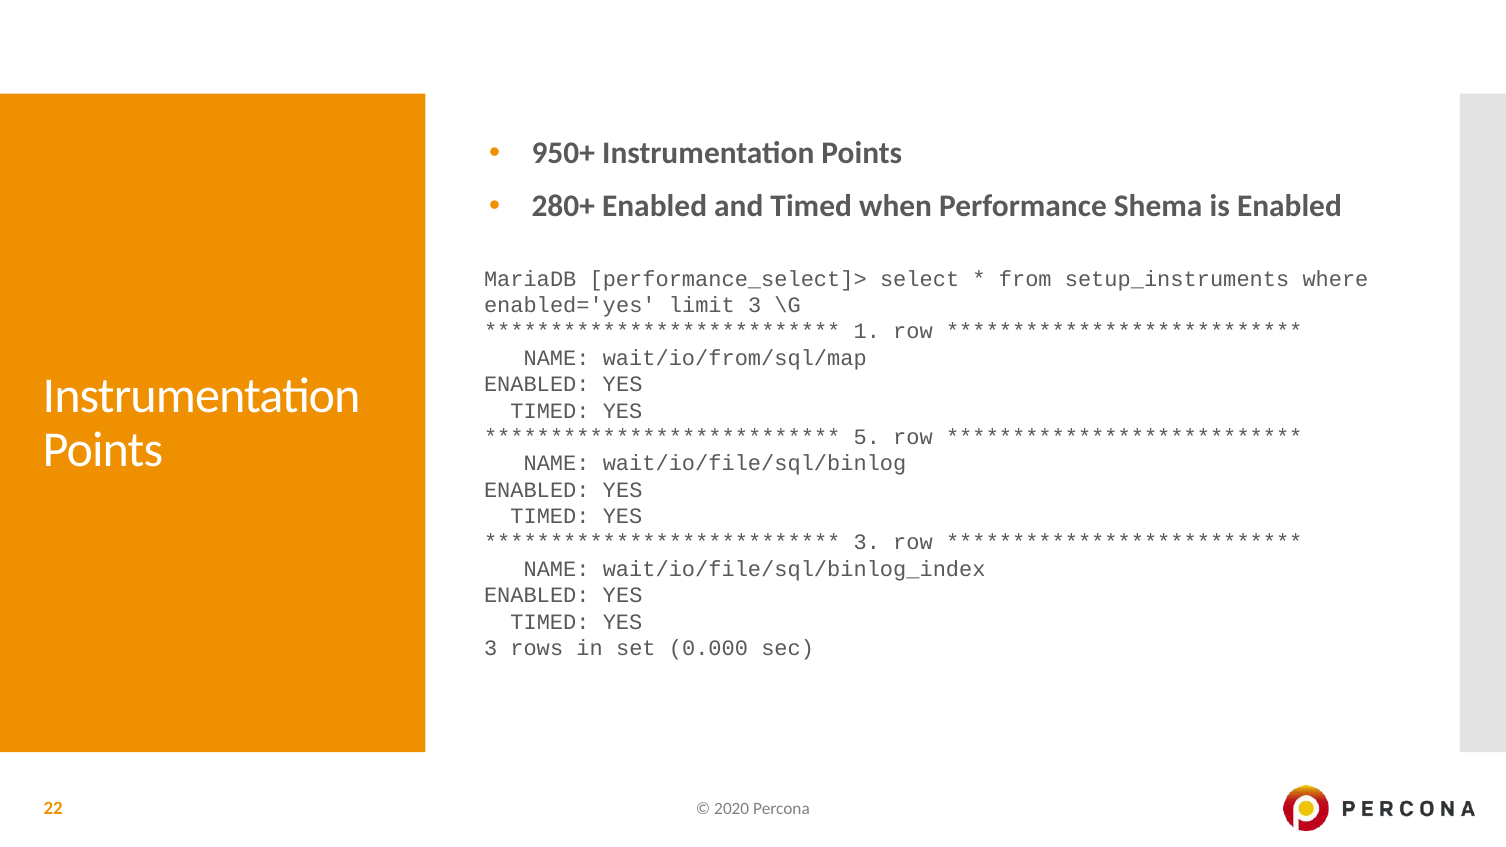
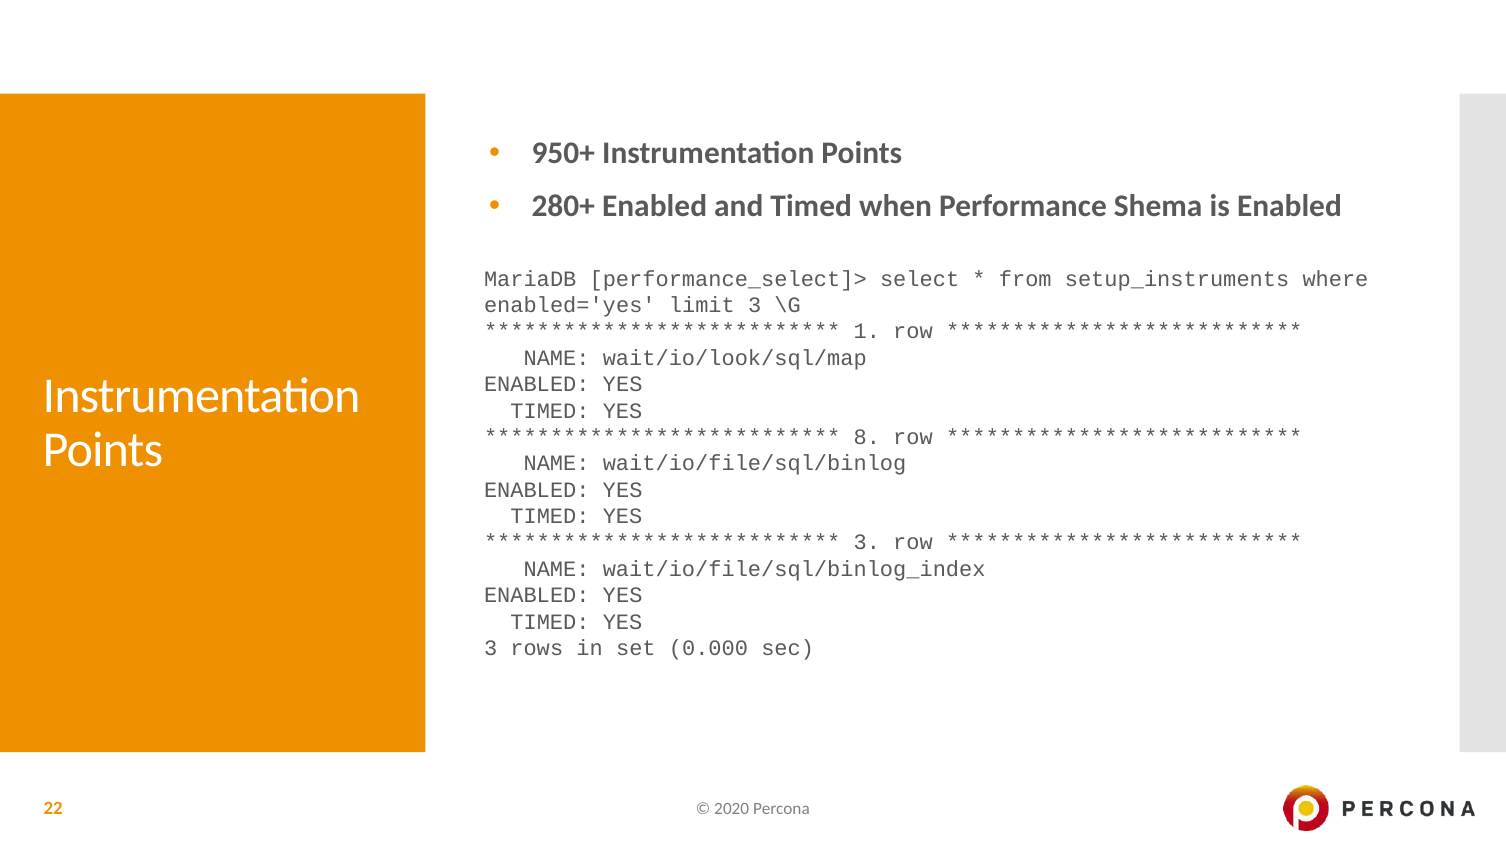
wait/io/from/sql/map: wait/io/from/sql/map -> wait/io/look/sql/map
5: 5 -> 8
